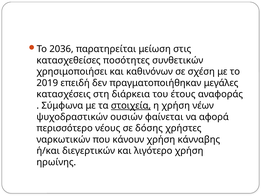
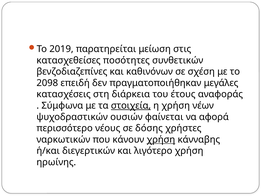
2036: 2036 -> 2019
χρησιμοποιήσει: χρησιμοποιήσει -> βενζοδιαζεπίνες
2019: 2019 -> 2098
χρήση at (161, 139) underline: none -> present
